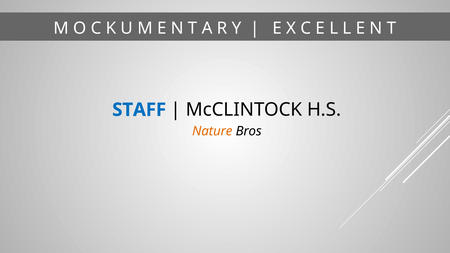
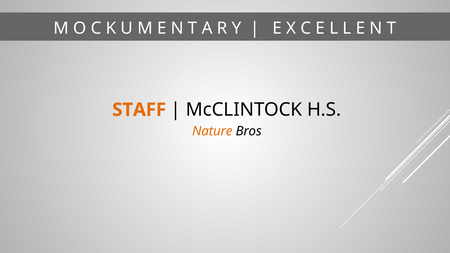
STAFF colour: blue -> orange
